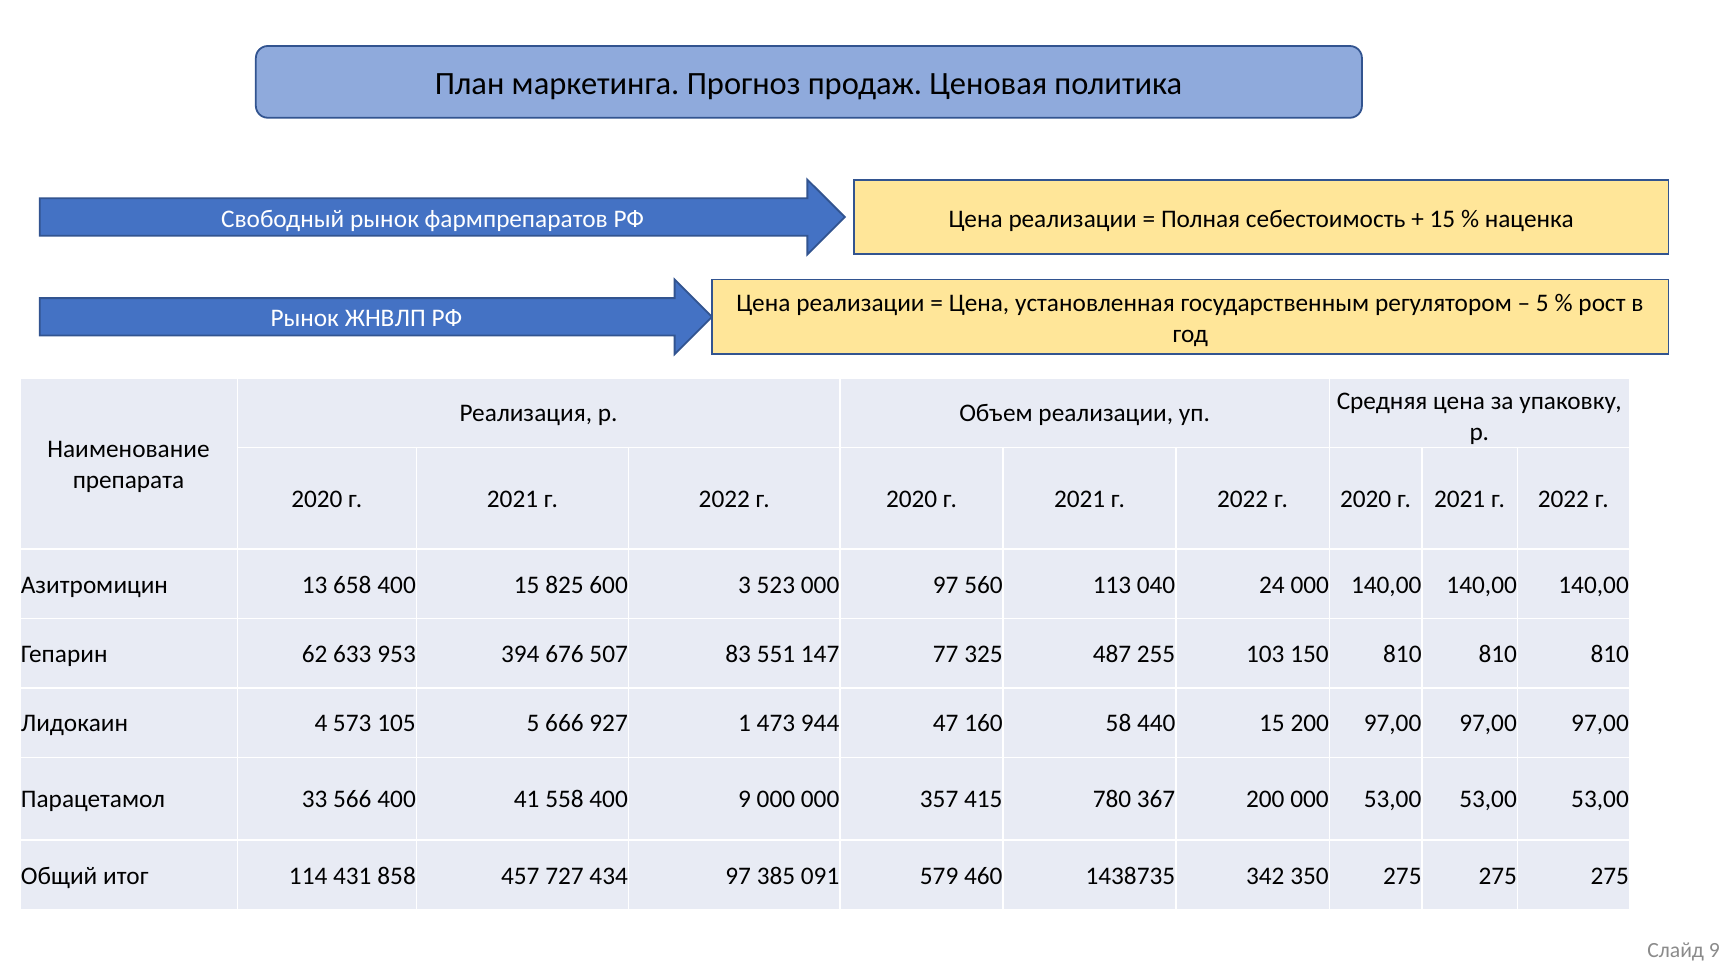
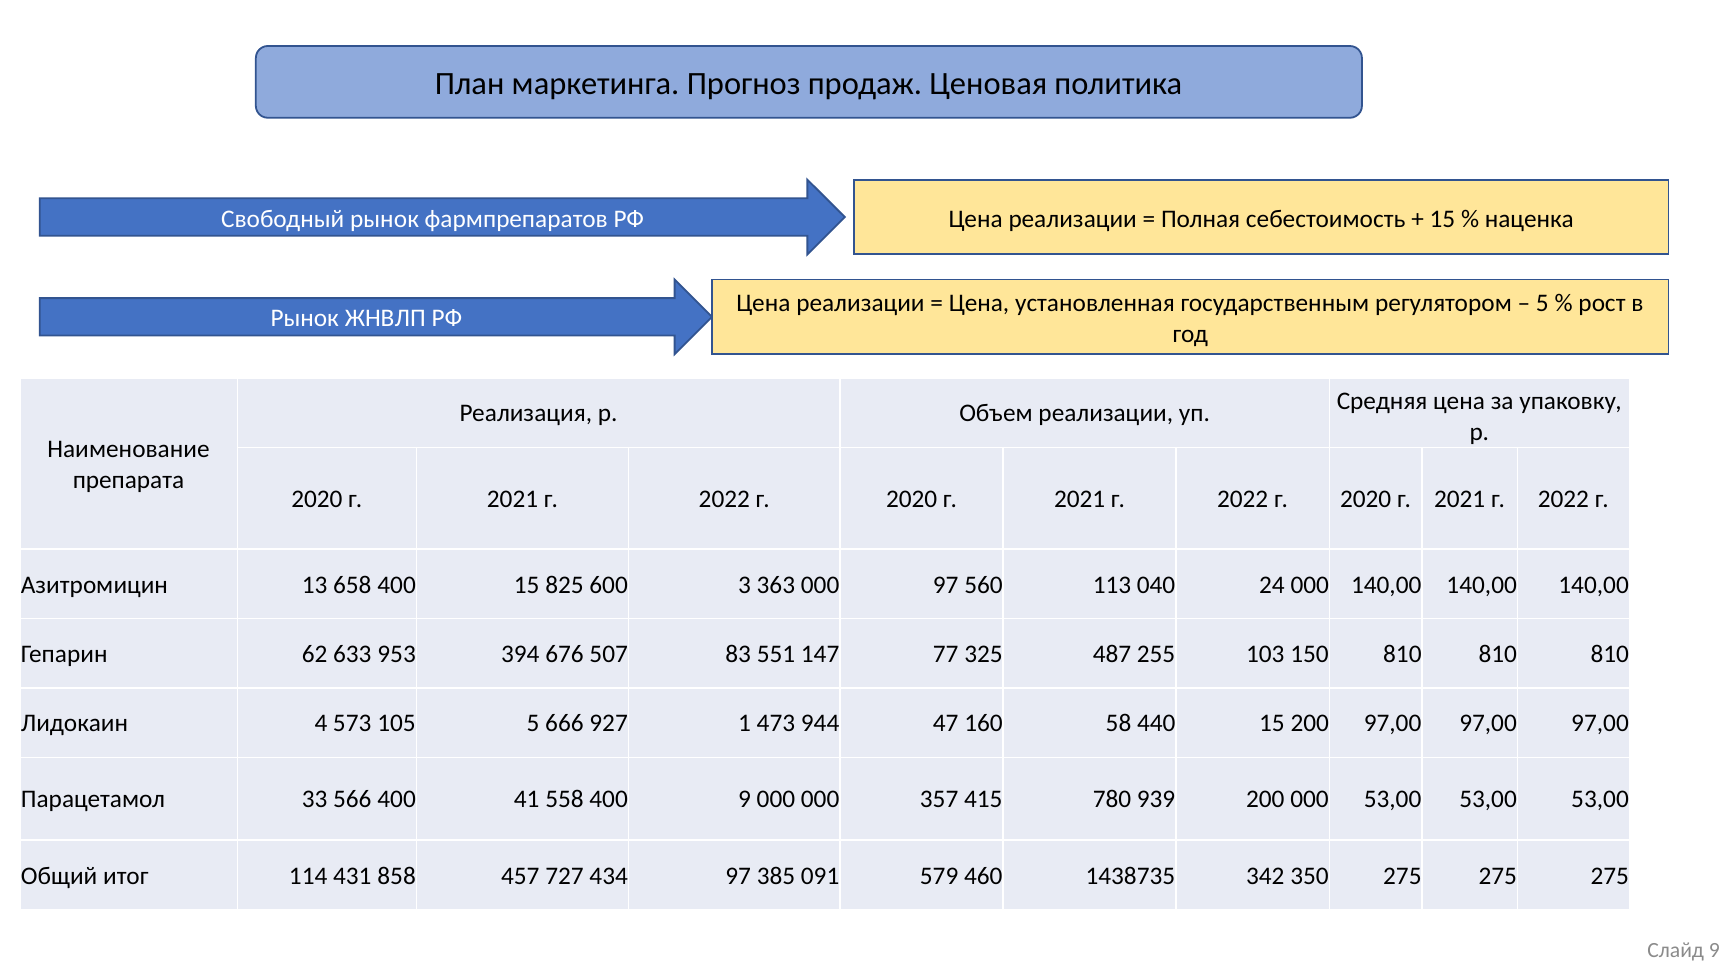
523: 523 -> 363
367: 367 -> 939
